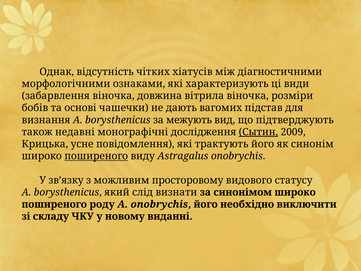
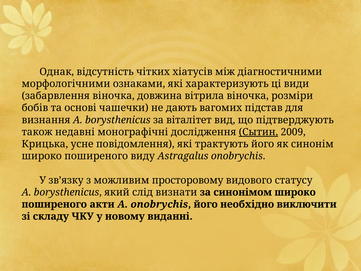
межують: межують -> віталітет
поширеного at (96, 156) underline: present -> none
роду: роду -> акти
